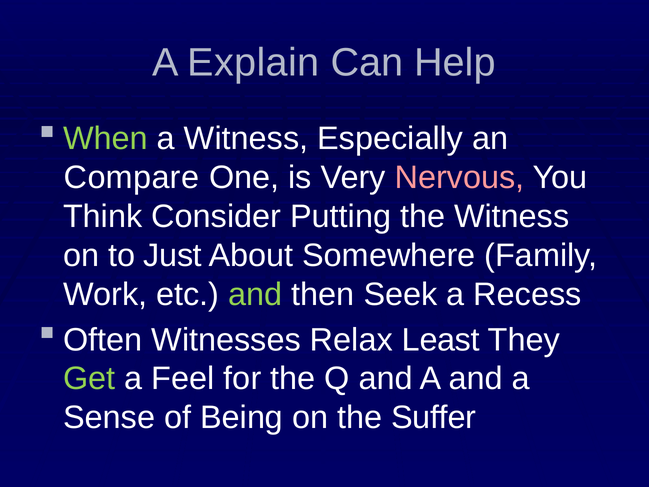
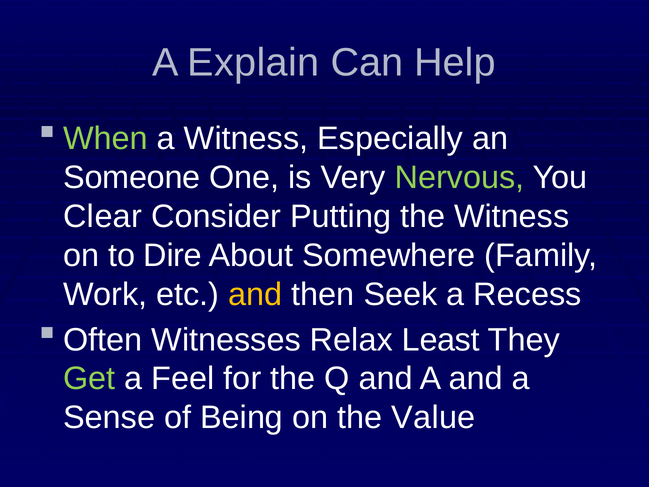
Compare: Compare -> Someone
Nervous colour: pink -> light green
Think: Think -> Clear
Just: Just -> Dire
and at (255, 294) colour: light green -> yellow
Suffer: Suffer -> Value
